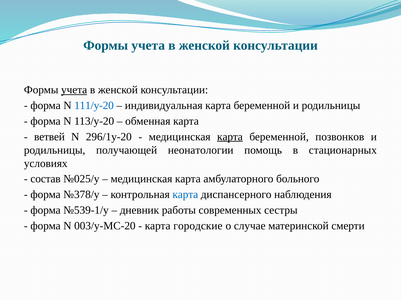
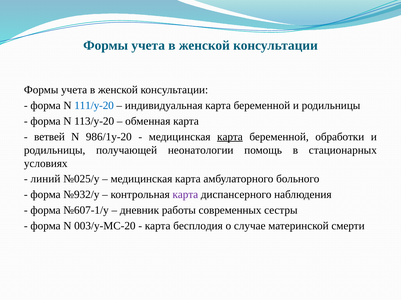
учета at (74, 90) underline: present -> none
296/1у-20: 296/1у-20 -> 986/1у-20
позвонков: позвонков -> обработки
состав: состав -> линий
№378/у: №378/у -> №932/у
карта at (185, 195) colour: blue -> purple
№539-1/у: №539-1/у -> №607-1/у
городские: городские -> бесплодия
